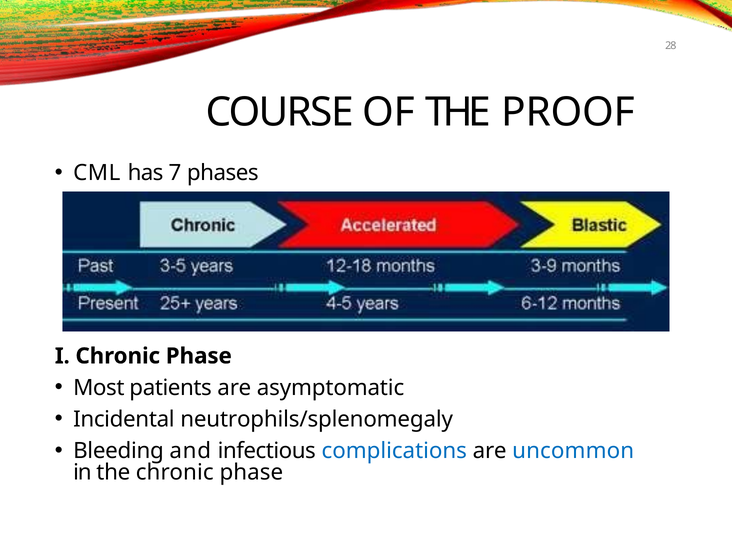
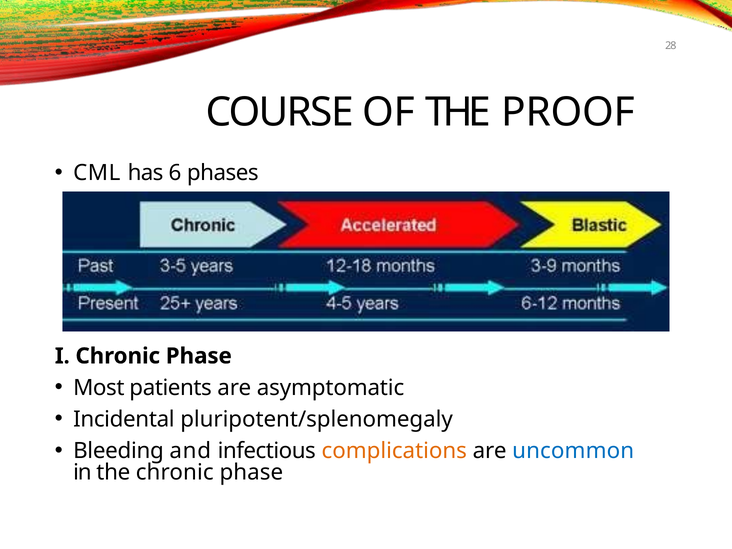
7: 7 -> 6
neutrophils/splenomegaly: neutrophils/splenomegaly -> pluripotent/splenomegaly
complications colour: blue -> orange
